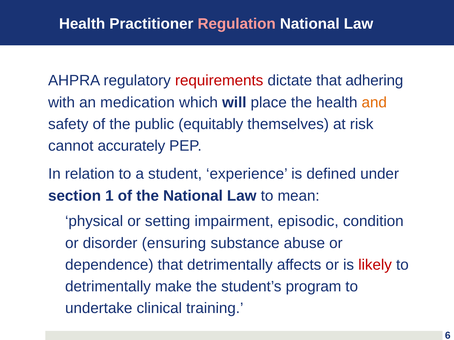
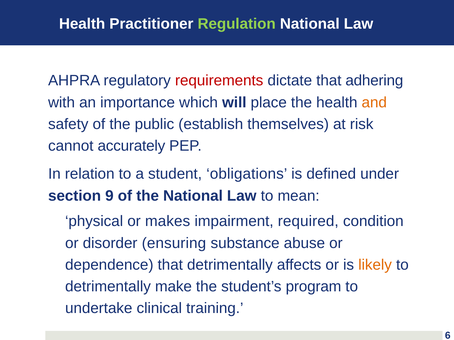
Regulation colour: pink -> light green
medication: medication -> importance
equitably: equitably -> establish
experience: experience -> obligations
1: 1 -> 9
setting: setting -> makes
episodic: episodic -> required
likely colour: red -> orange
